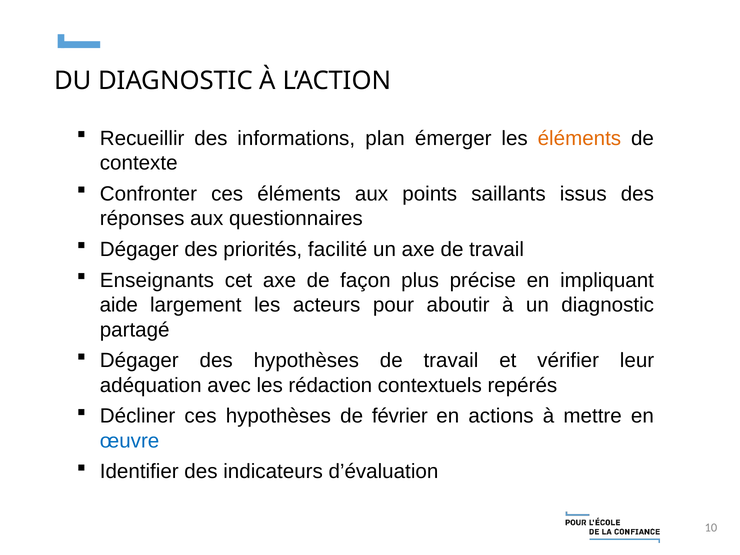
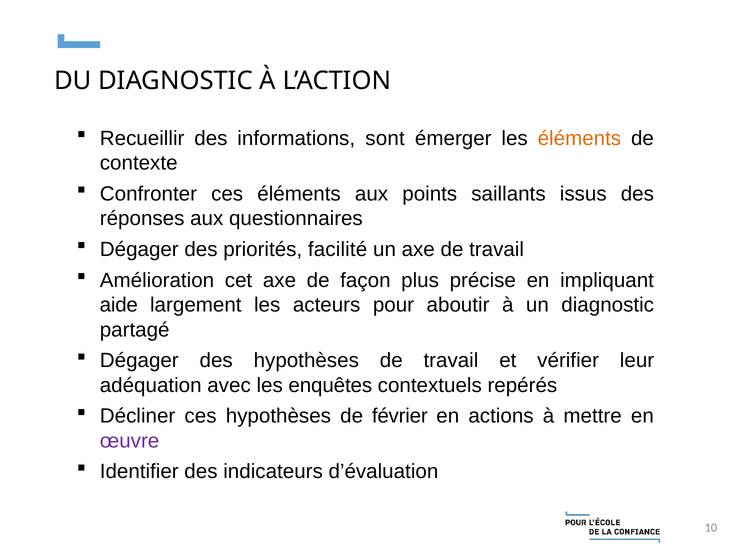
plan: plan -> sont
Enseignants: Enseignants -> Amélioration
rédaction: rédaction -> enquêtes
œuvre colour: blue -> purple
